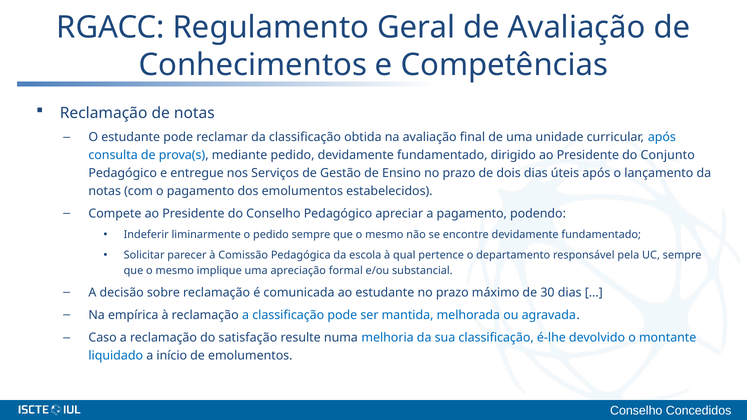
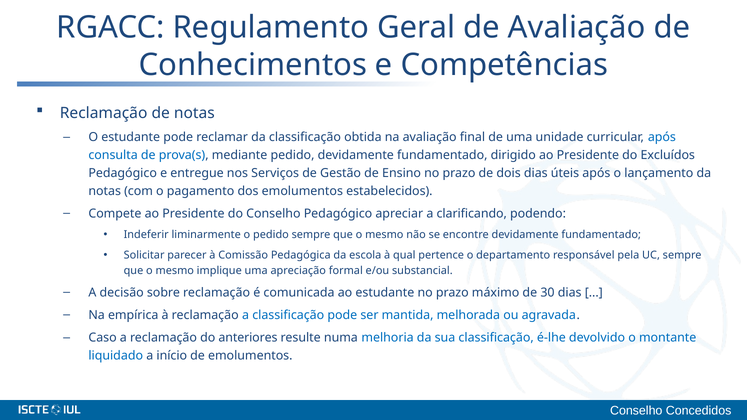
Conjunto: Conjunto -> Excluídos
a pagamento: pagamento -> clarificando
satisfação: satisfação -> anteriores
